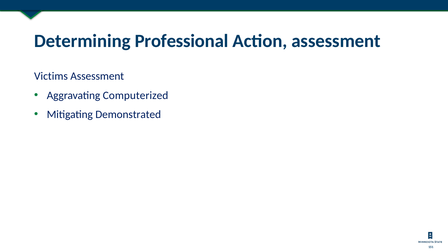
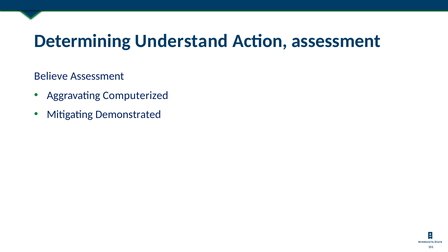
Professional: Professional -> Understand
Victims: Victims -> Believe
